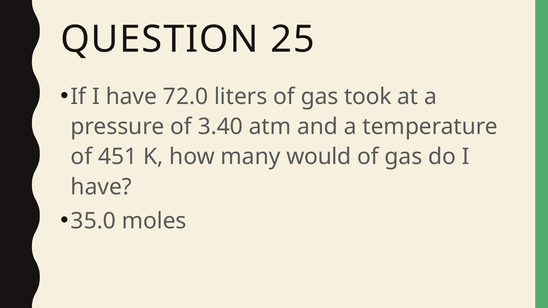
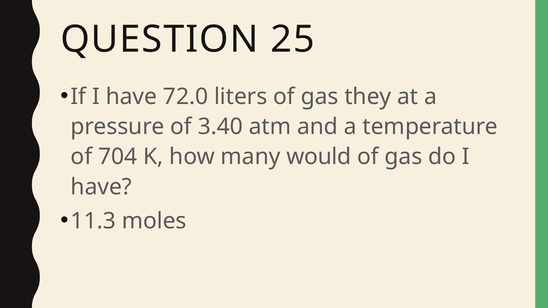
took: took -> they
451: 451 -> 704
35.0: 35.0 -> 11.3
